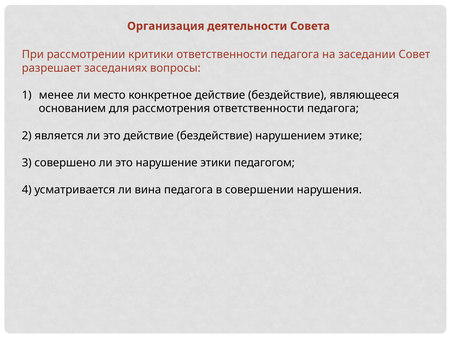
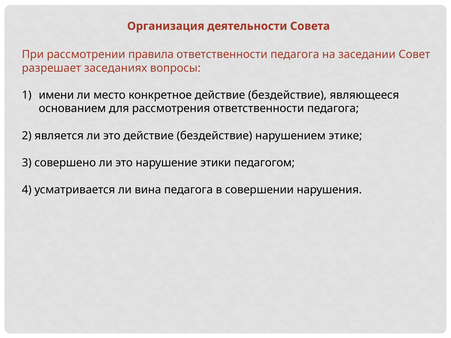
критики: критики -> правила
менее: менее -> имени
